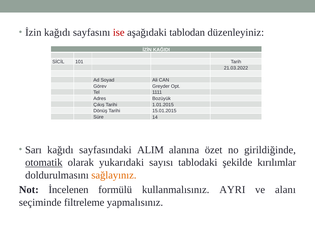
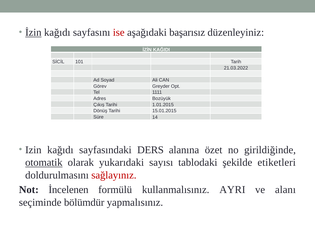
İzin underline: none -> present
tablodan: tablodan -> başarısız
Sarı: Sarı -> Izin
ALIM: ALIM -> DERS
kırılımlar: kırılımlar -> etiketleri
sağlayınız colour: orange -> red
filtreleme: filtreleme -> bölümdür
